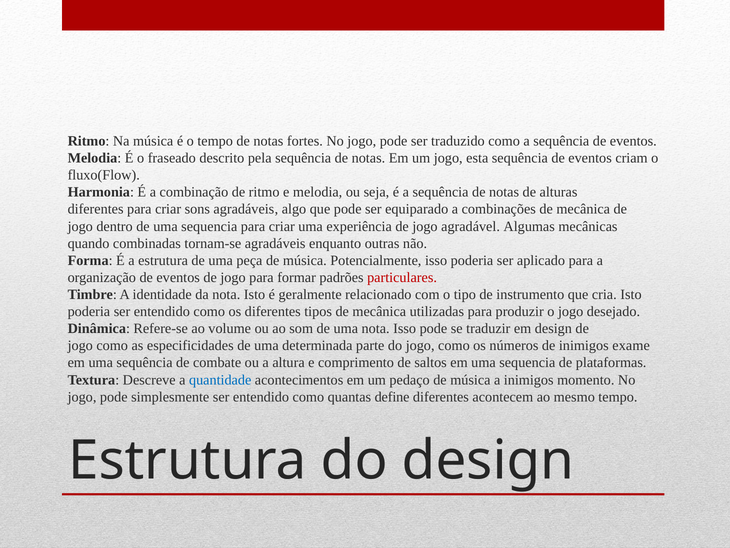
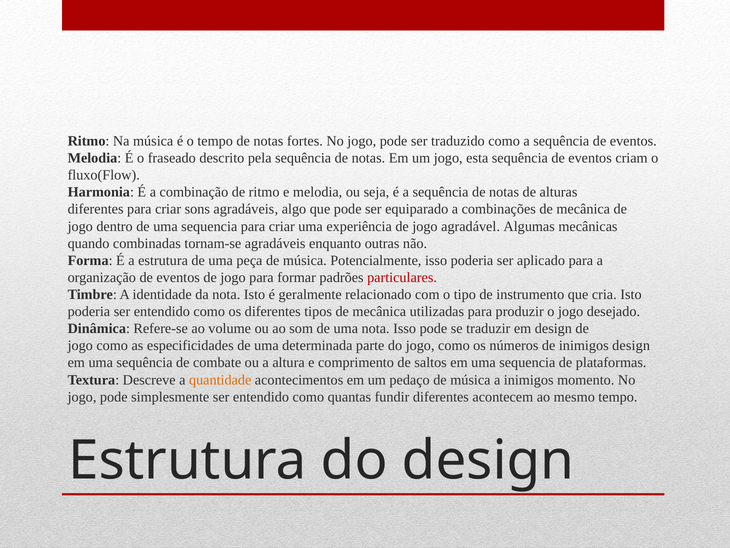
inimigos exame: exame -> design
quantidade colour: blue -> orange
define: define -> fundir
